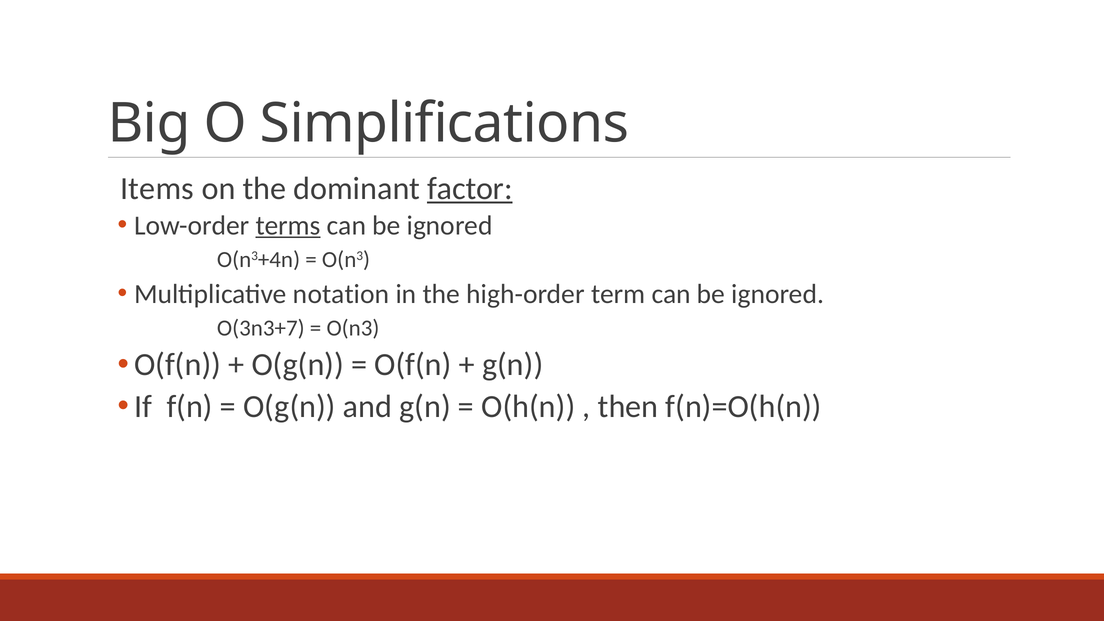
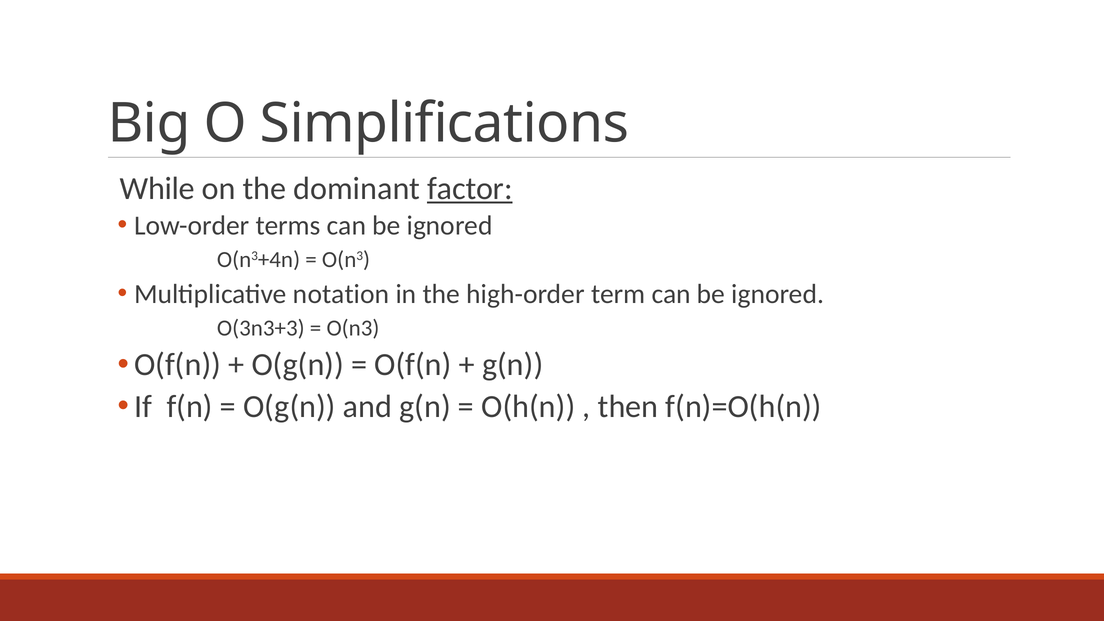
Items: Items -> While
terms underline: present -> none
O(3n3+7: O(3n3+7 -> O(3n3+3
